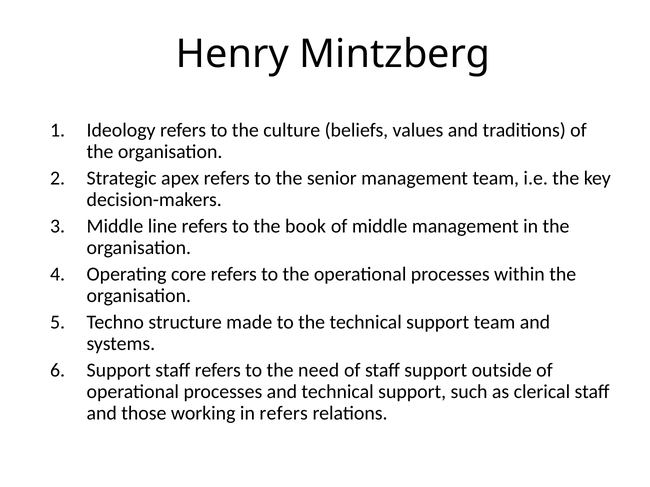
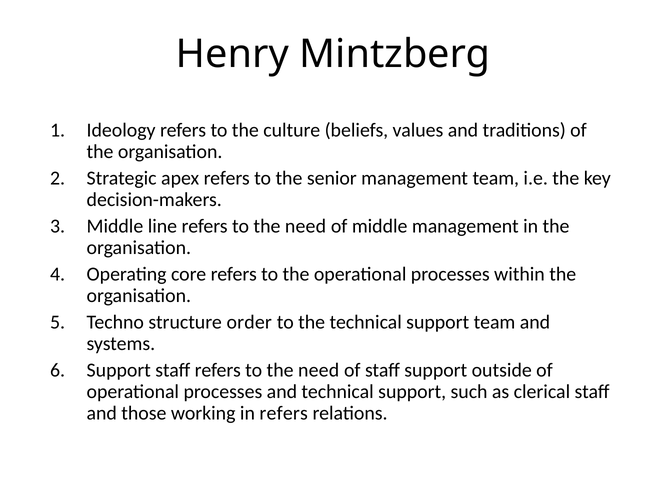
book at (306, 226): book -> need
made: made -> order
